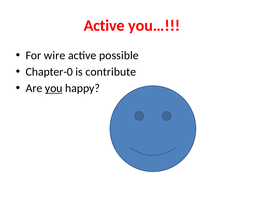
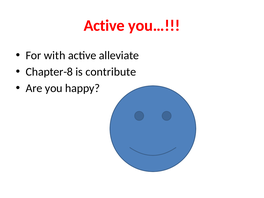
wire: wire -> with
possible: possible -> alleviate
Chapter-0: Chapter-0 -> Chapter-8
you underline: present -> none
